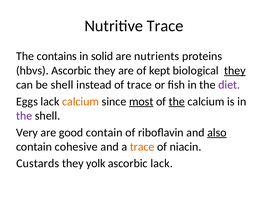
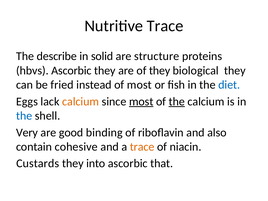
contains: contains -> describe
nutrients: nutrients -> structure
of kept: kept -> they
they at (235, 71) underline: present -> none
be shell: shell -> fried
of trace: trace -> most
diet colour: purple -> blue
the at (24, 116) colour: purple -> blue
good contain: contain -> binding
also underline: present -> none
yolk: yolk -> into
ascorbic lack: lack -> that
